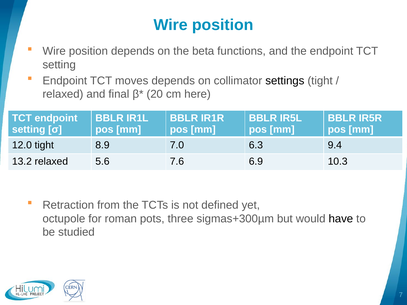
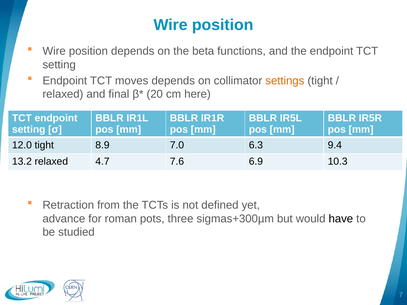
settings colour: black -> orange
5.6: 5.6 -> 4.7
octupole: octupole -> advance
